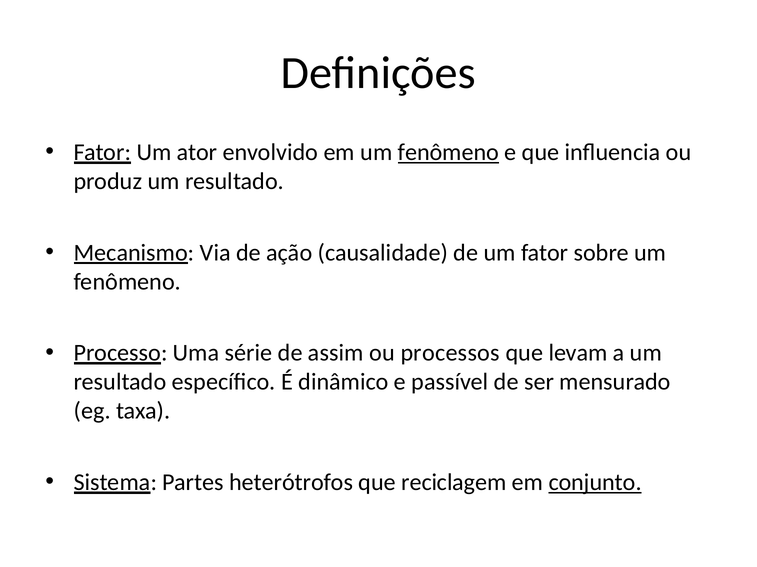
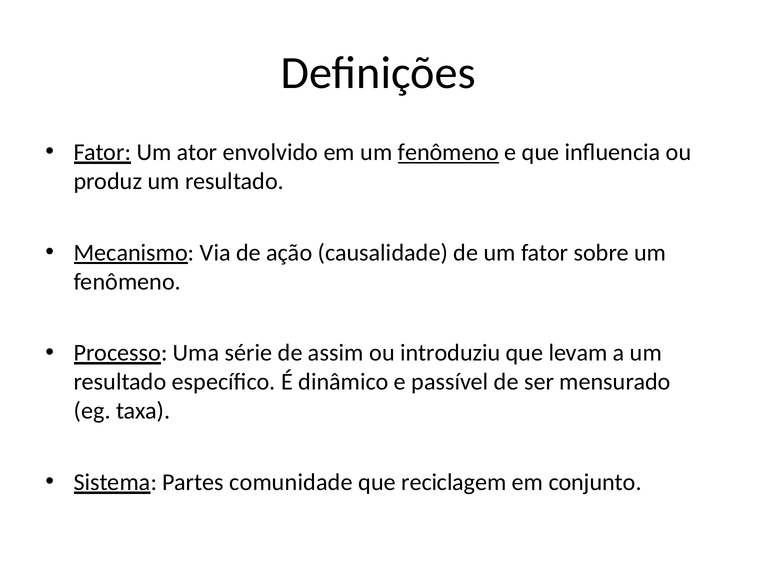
processos: processos -> introduziu
heterótrofos: heterótrofos -> comunidade
conjunto underline: present -> none
